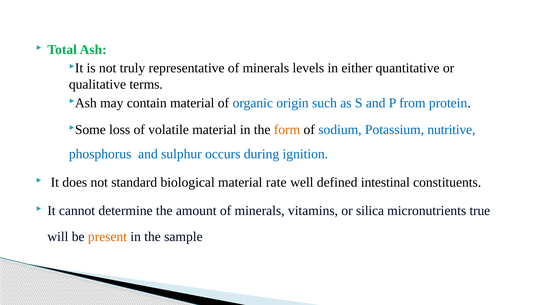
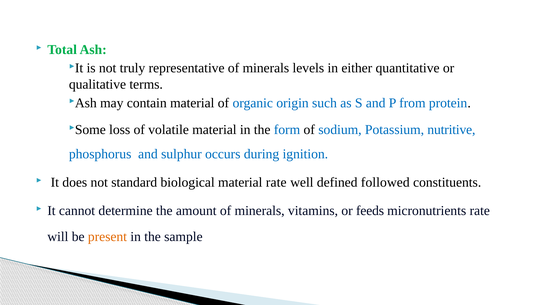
form colour: orange -> blue
intestinal: intestinal -> followed
silica: silica -> feeds
micronutrients true: true -> rate
